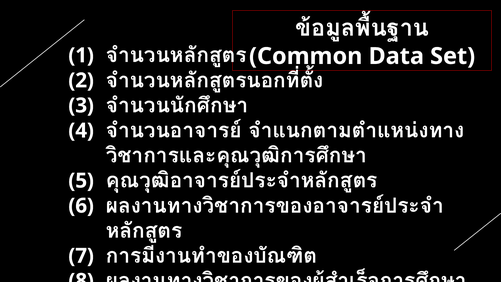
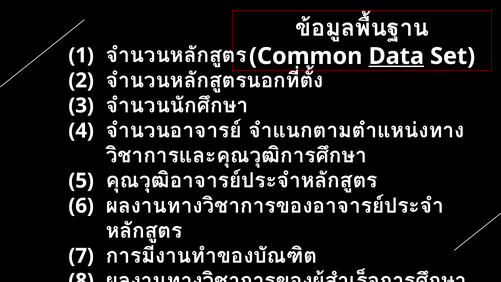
Data underline: none -> present
